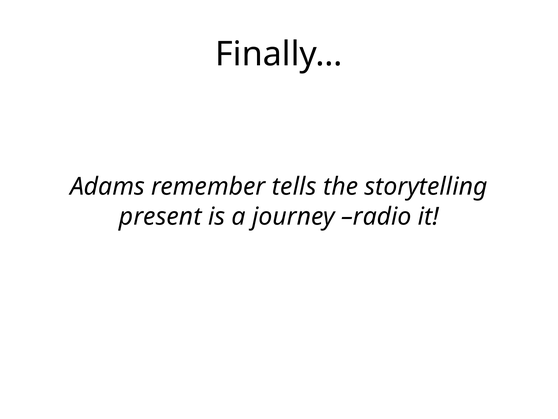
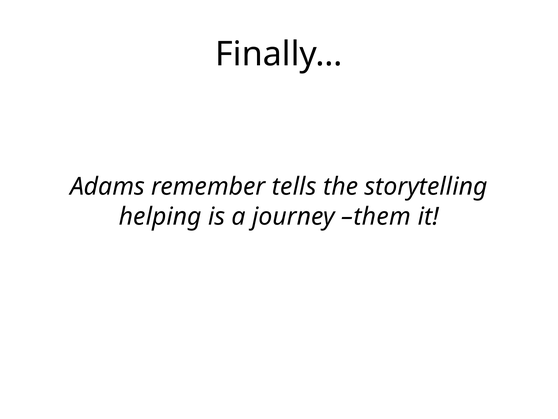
present: present -> helping
radio: radio -> them
